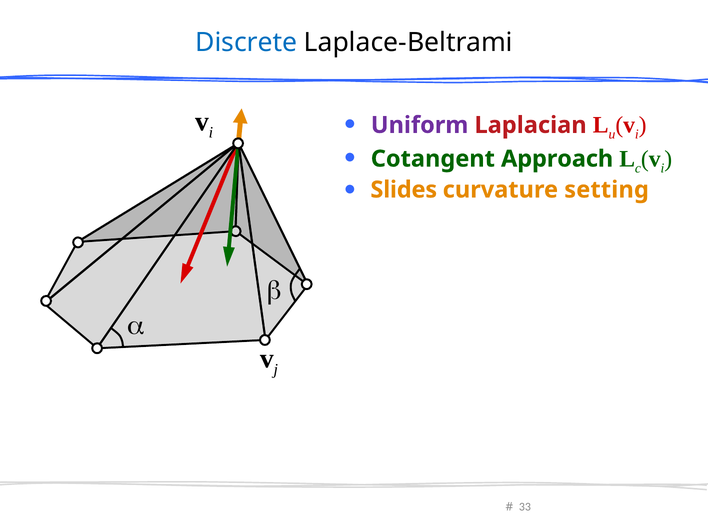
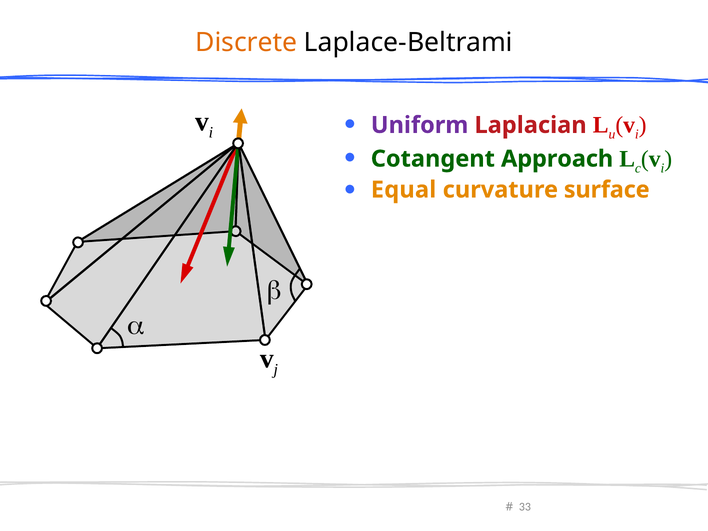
Discrete colour: blue -> orange
Slides: Slides -> Equal
setting: setting -> surface
